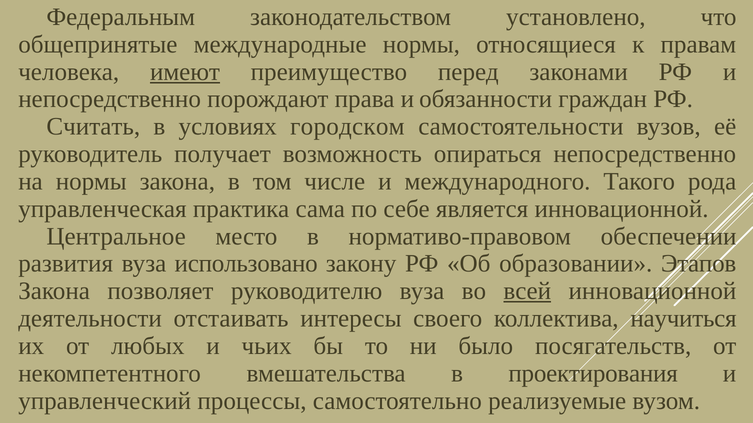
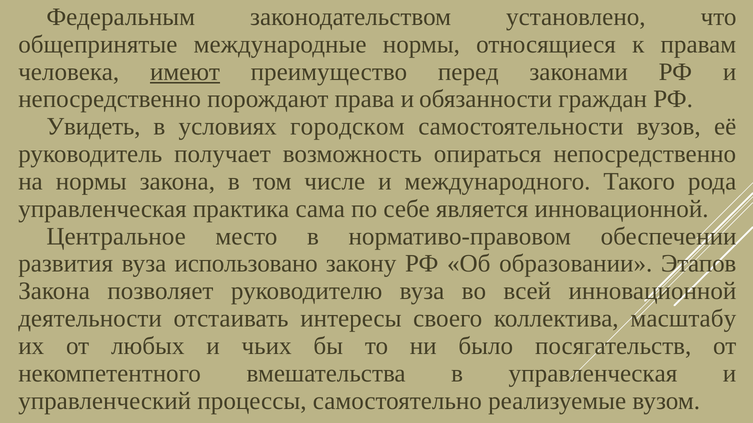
Считать: Считать -> Увидеть
всей underline: present -> none
научиться: научиться -> масштабу
в проектирования: проектирования -> управленческая
